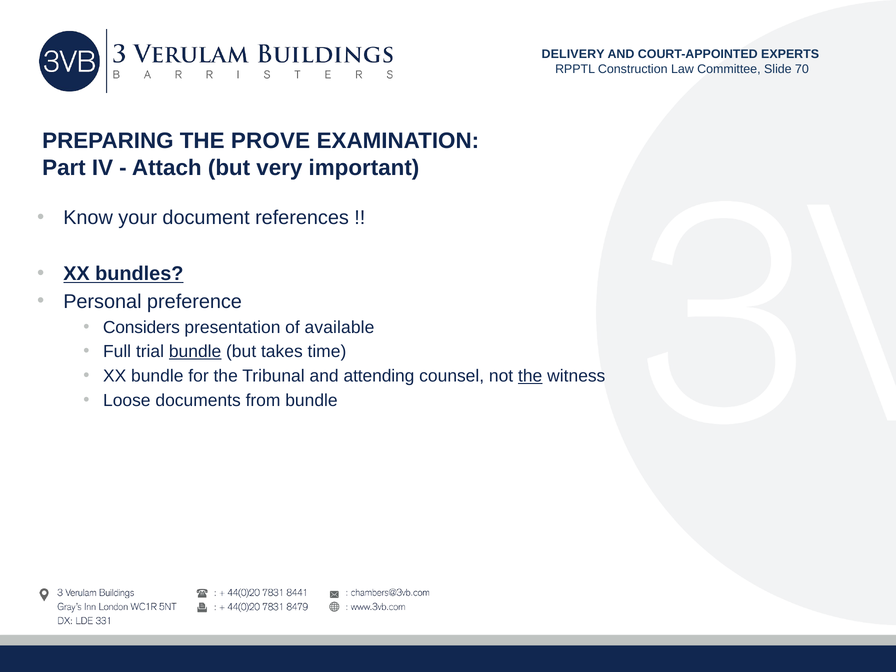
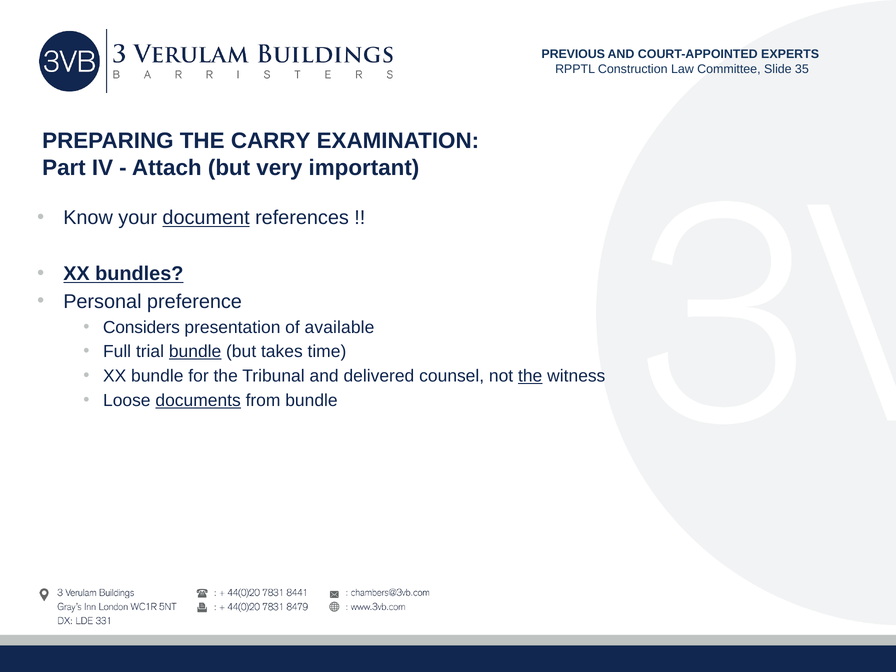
DELIVERY: DELIVERY -> PREVIOUS
70: 70 -> 35
PROVE: PROVE -> CARRY
document underline: none -> present
attending: attending -> delivered
documents underline: none -> present
